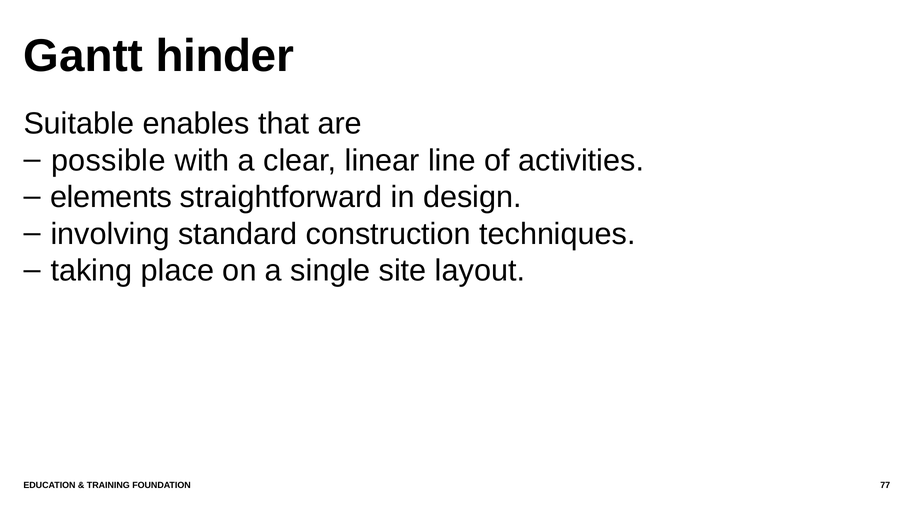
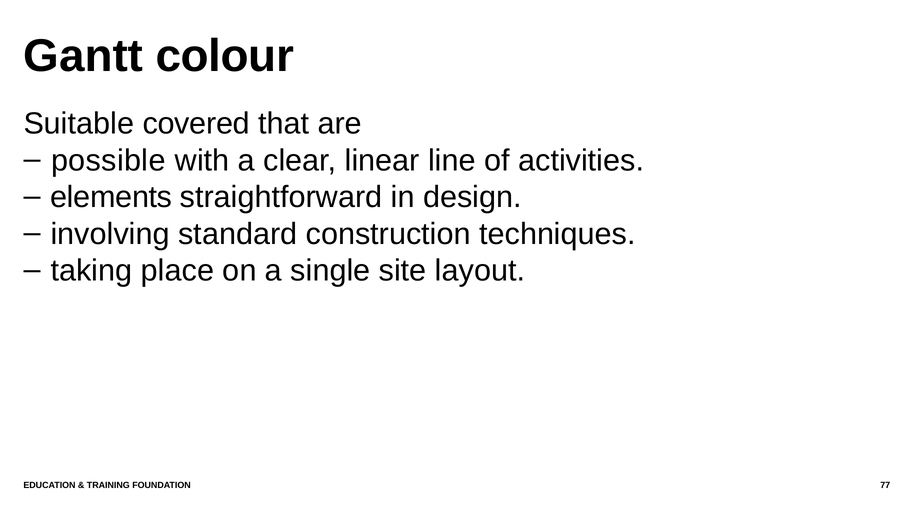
hinder: hinder -> colour
enables: enables -> covered
